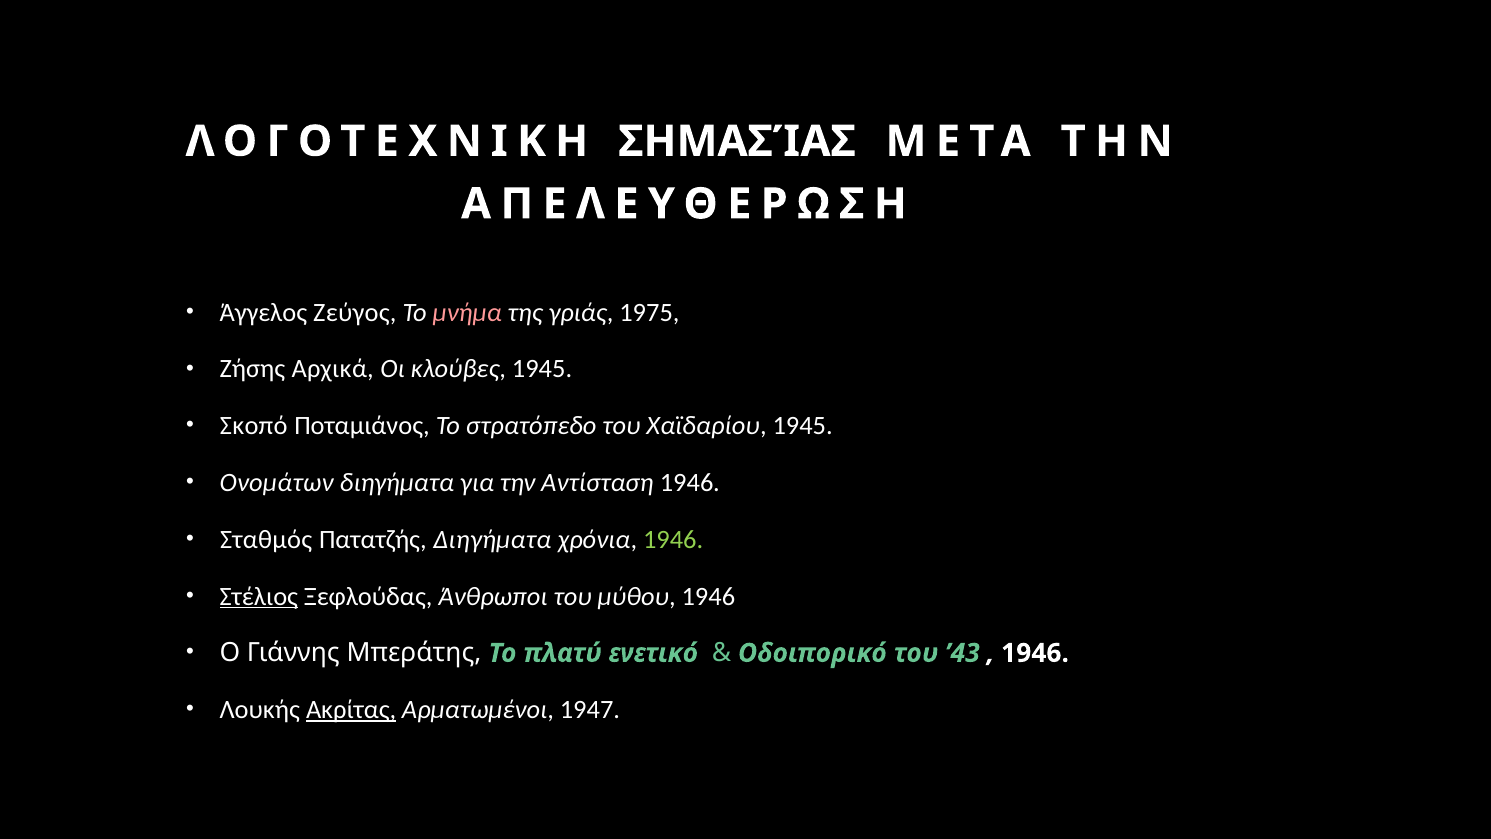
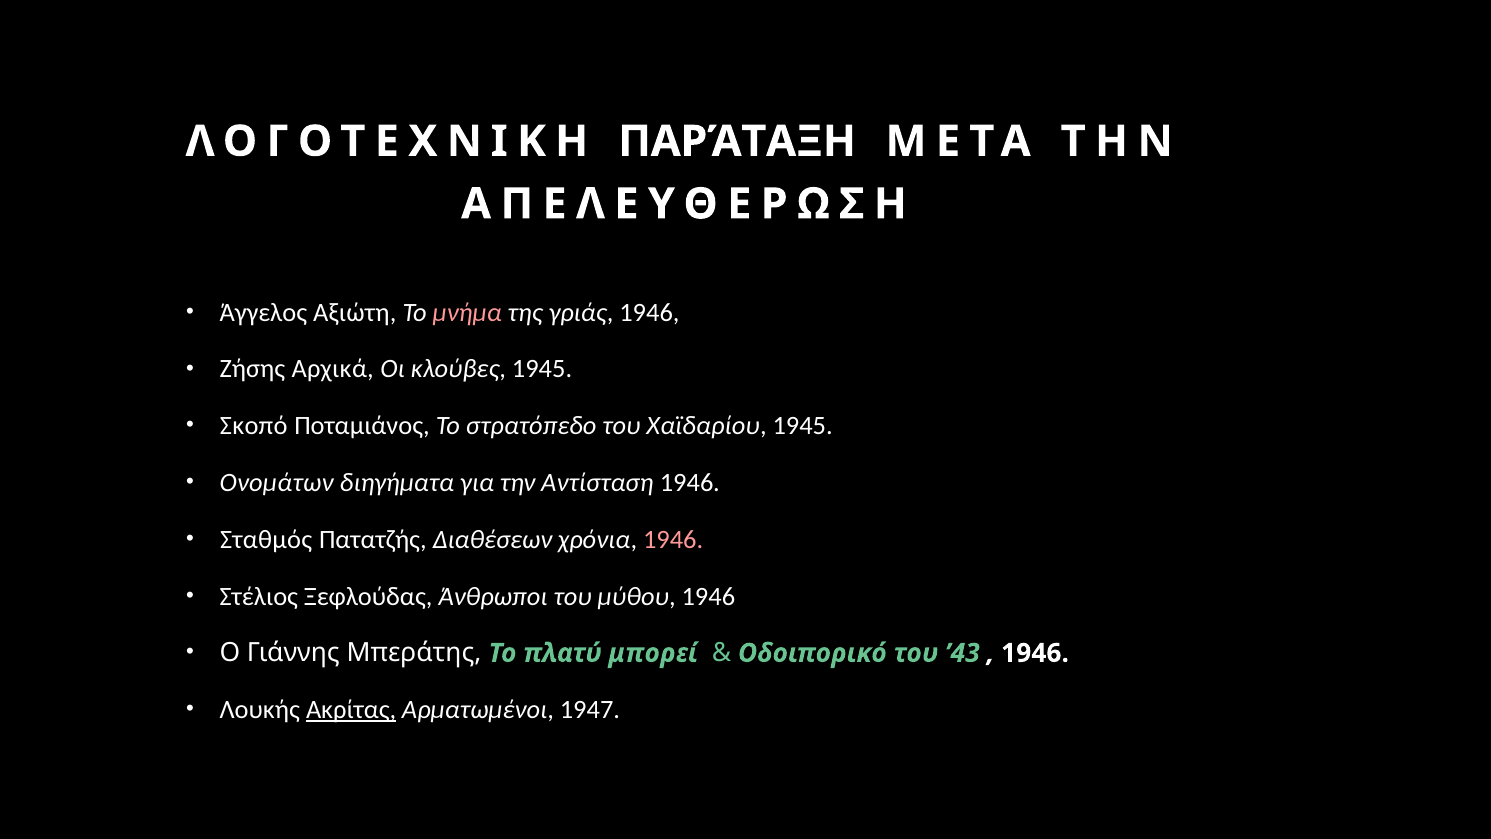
ΣΗΜΑΣΊΑΣ: ΣΗΜΑΣΊΑΣ -> ΠΑΡΆΤΑΞΗ
Ζεύγος: Ζεύγος -> Αξιώτη
γριάς 1975: 1975 -> 1946
Πατατζής Διηγήματα: Διηγήματα -> Διαθέσεων
1946 at (673, 539) colour: light green -> pink
Στέλιος underline: present -> none
ενετικό: ενετικό -> μπορεί
